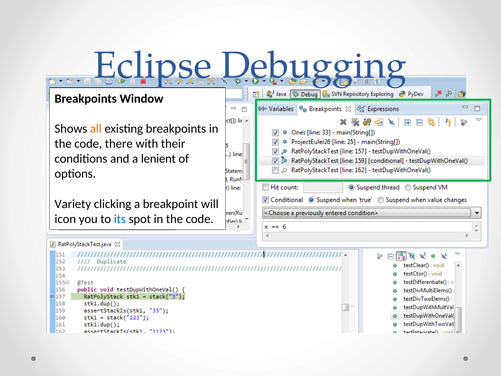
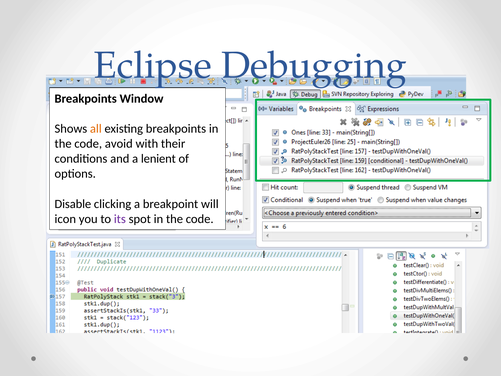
there: there -> avoid
Variety: Variety -> Disable
its colour: blue -> purple
